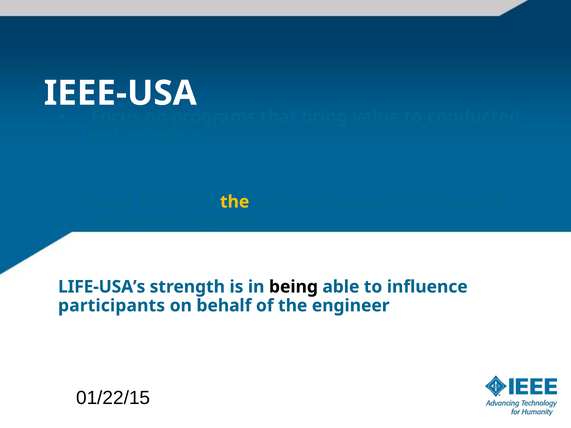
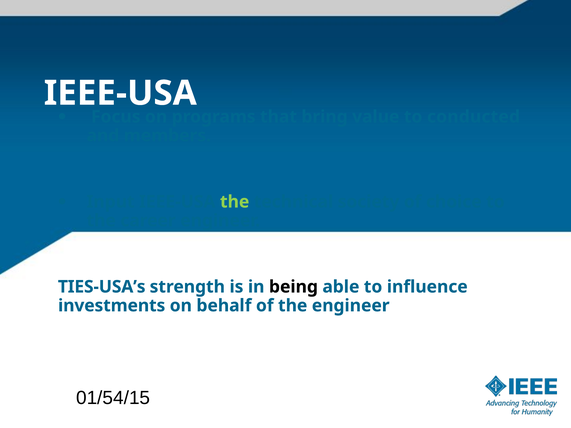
the at (235, 202) colour: yellow -> light green
LIFE-USA’s: LIFE-USA’s -> TIES-USA’s
participants: participants -> investments
01/22/15: 01/22/15 -> 01/54/15
